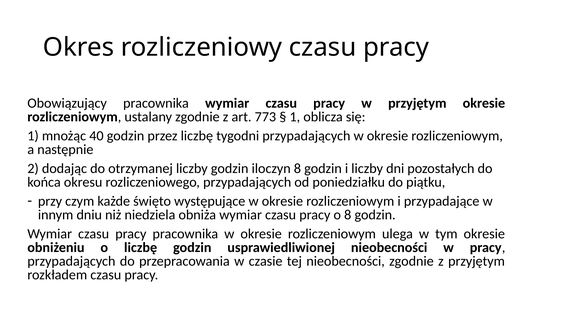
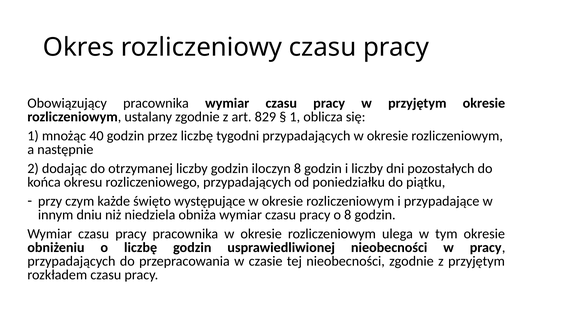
773: 773 -> 829
